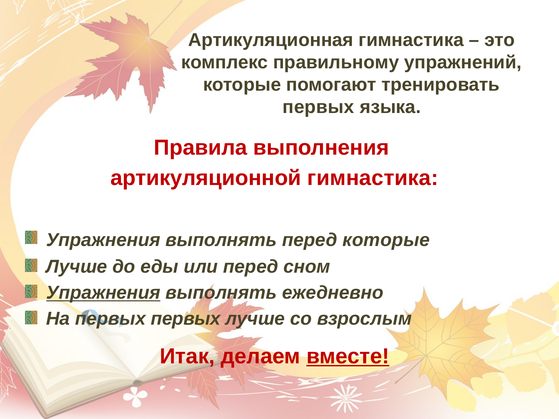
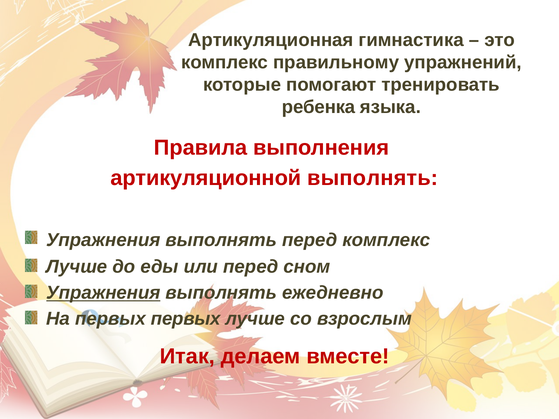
первых at (318, 107): первых -> ребенка
артикуляционной гимнастика: гимнастика -> выполнять
перед которые: которые -> комплекс
вместе underline: present -> none
